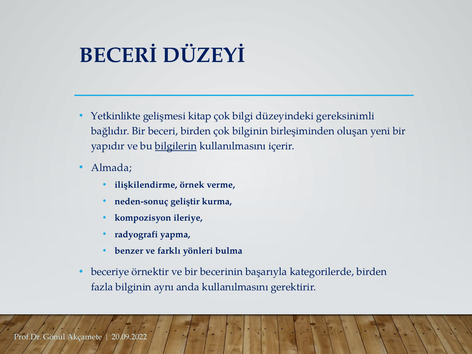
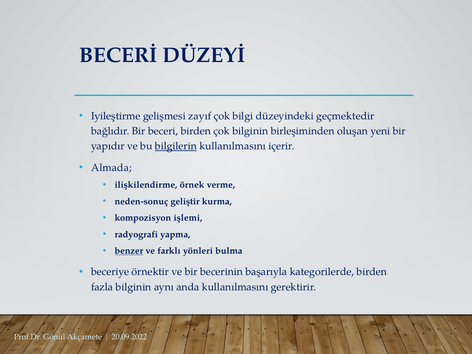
Yetkinlikte: Yetkinlikte -> Iyileştirme
kitap: kitap -> zayıf
gereksinimli: gereksinimli -> geçmektedir
ileriye: ileriye -> işlemi
benzer underline: none -> present
